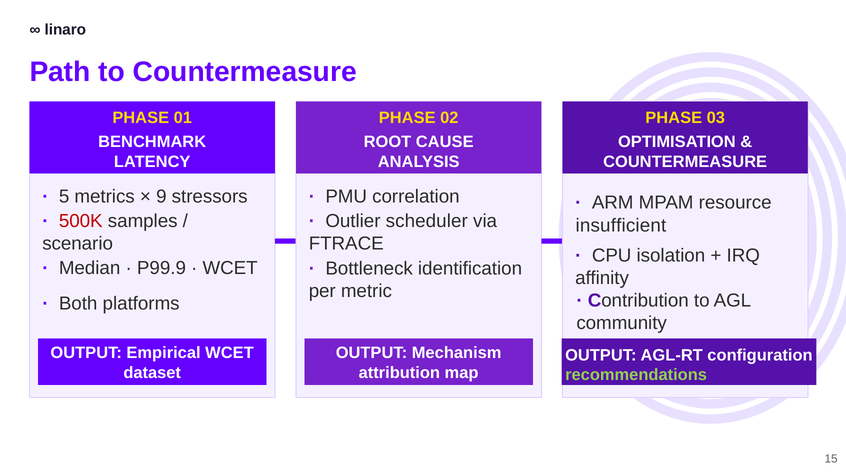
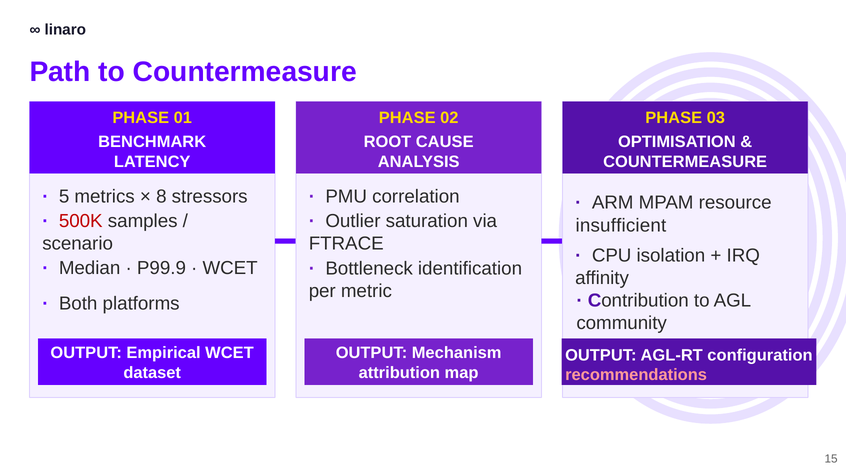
9: 9 -> 8
scheduler: scheduler -> saturation
recommendations colour: light green -> pink
